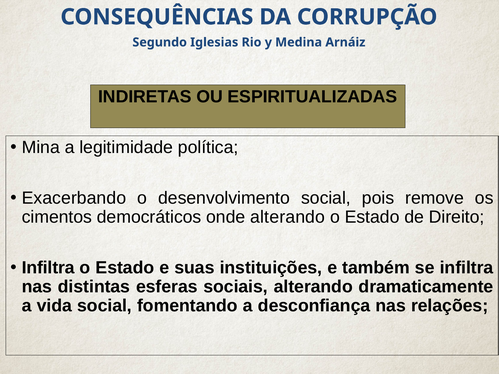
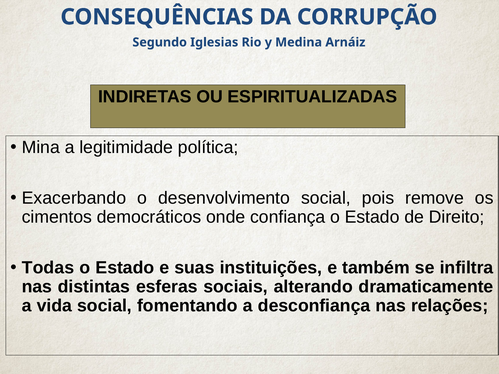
onde alterando: alterando -> confiança
Infiltra at (48, 268): Infiltra -> Todas
